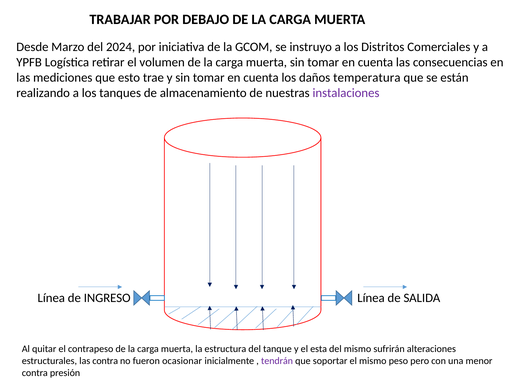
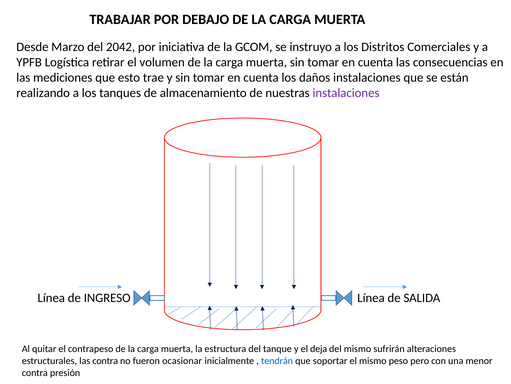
2024: 2024 -> 2042
daños temperatura: temperatura -> instalaciones
esta: esta -> deja
tendrán colour: purple -> blue
